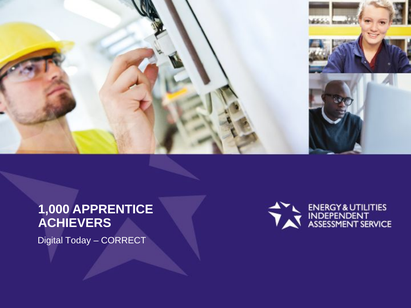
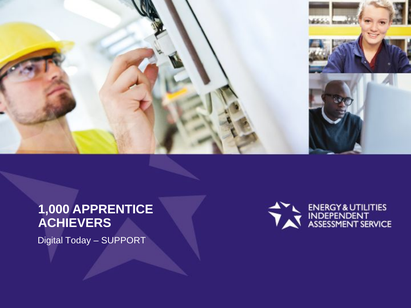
CORRECT: CORRECT -> SUPPORT
